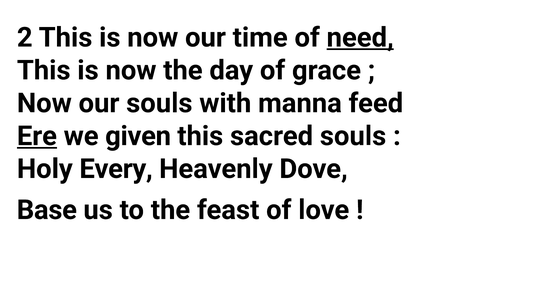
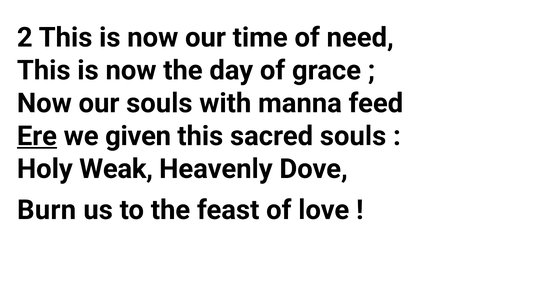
need underline: present -> none
Every: Every -> Weak
Base: Base -> Burn
